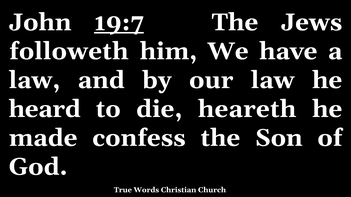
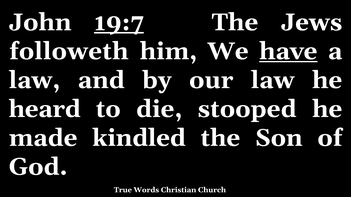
have underline: none -> present
heareth: heareth -> stooped
confess: confess -> kindled
